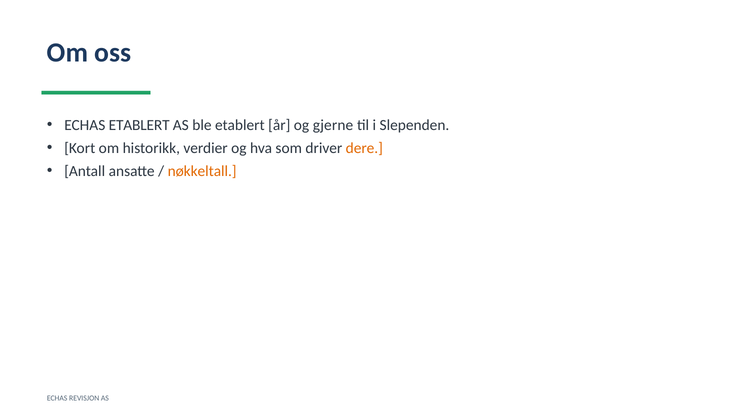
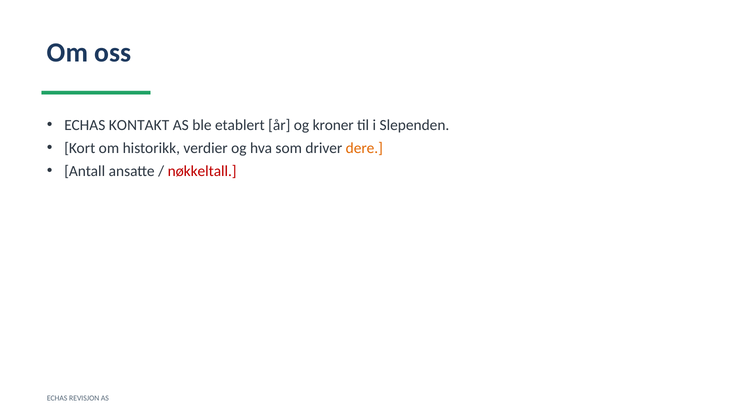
ECHAS ETABLERT: ETABLERT -> KONTAKT
gjerne: gjerne -> kroner
nøkkeltall colour: orange -> red
